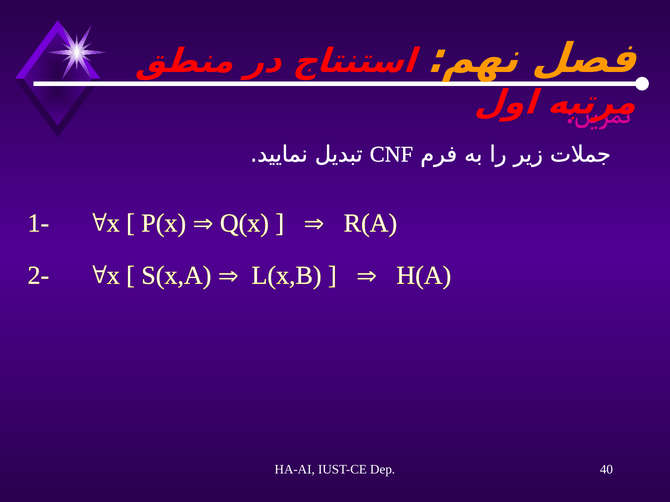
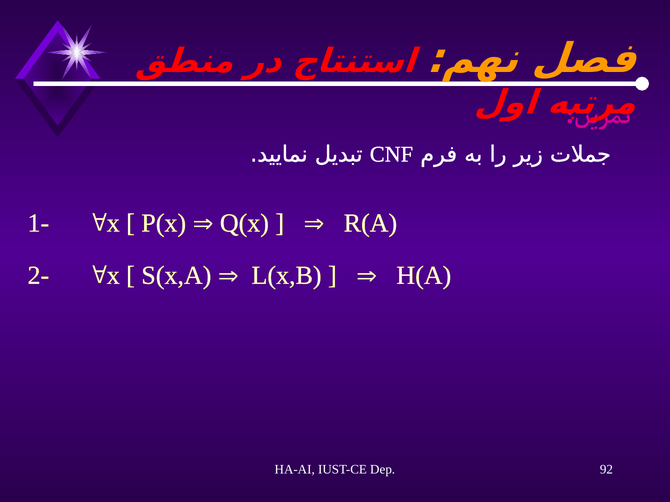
40: 40 -> 92
